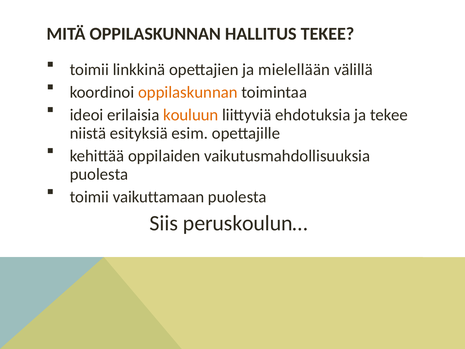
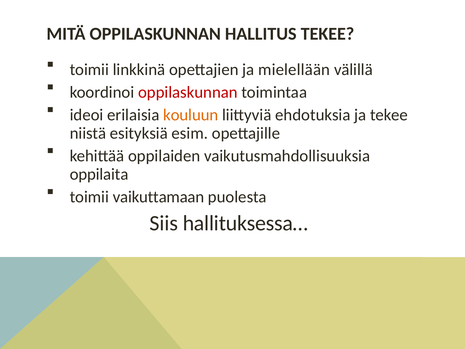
oppilaskunnan at (188, 92) colour: orange -> red
puolesta at (99, 174): puolesta -> oppilaita
peruskoulun…: peruskoulun… -> hallituksessa…
